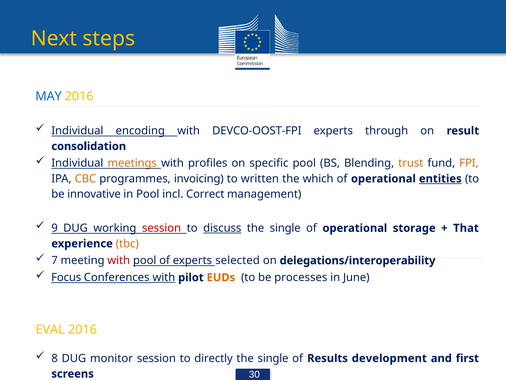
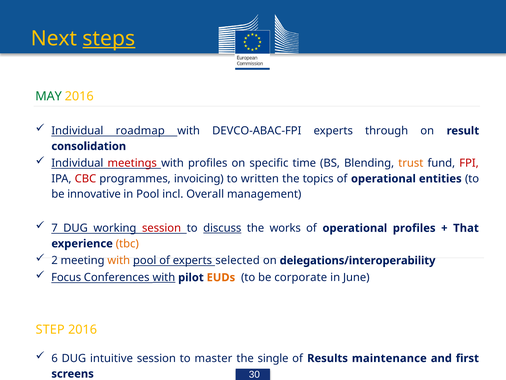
steps underline: none -> present
MAY colour: blue -> green
encoding: encoding -> roadmap
DEVCO-OOST-FPI: DEVCO-OOST-FPI -> DEVCO-ABAC-FPI
meetings colour: orange -> red
specific pool: pool -> time
FPI colour: orange -> red
CBC colour: orange -> red
which: which -> topics
entities underline: present -> none
Correct: Correct -> Overall
9: 9 -> 7
single at (285, 228): single -> works
operational storage: storage -> profiles
7: 7 -> 2
with at (119, 260) colour: red -> orange
processes: processes -> corporate
EVAL: EVAL -> STEP
8: 8 -> 6
monitor: monitor -> intuitive
directly: directly -> master
development: development -> maintenance
